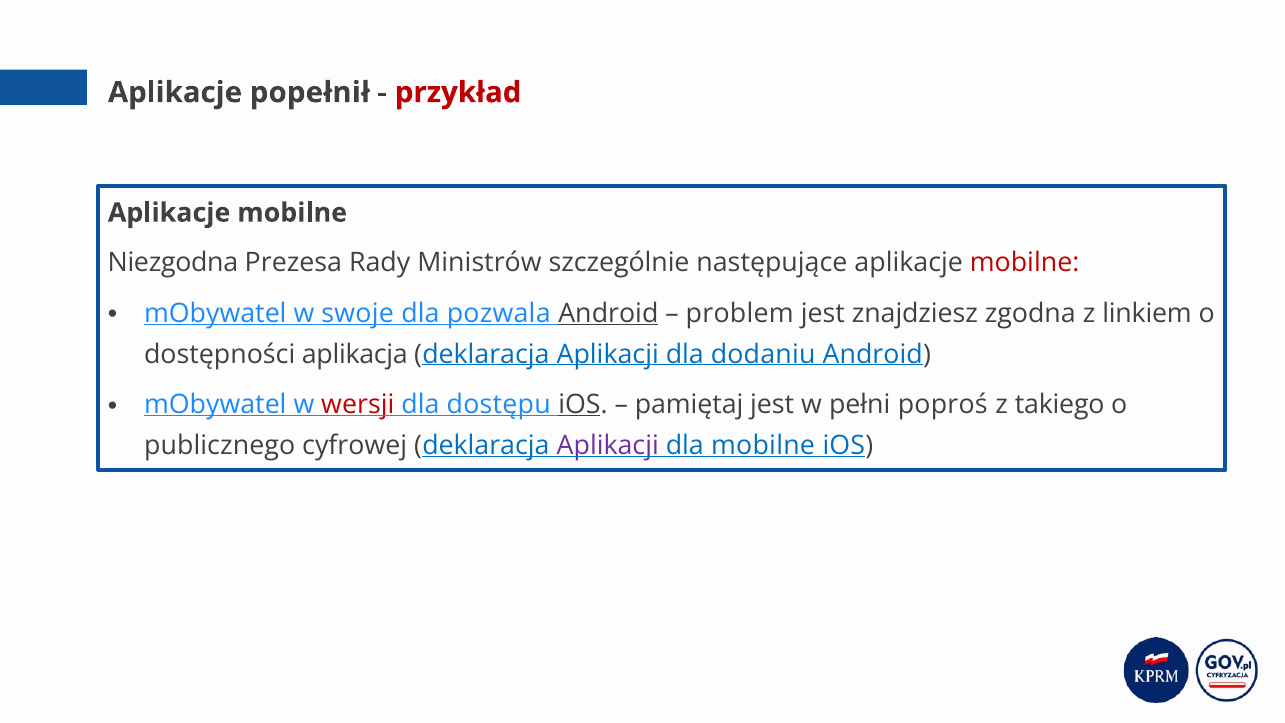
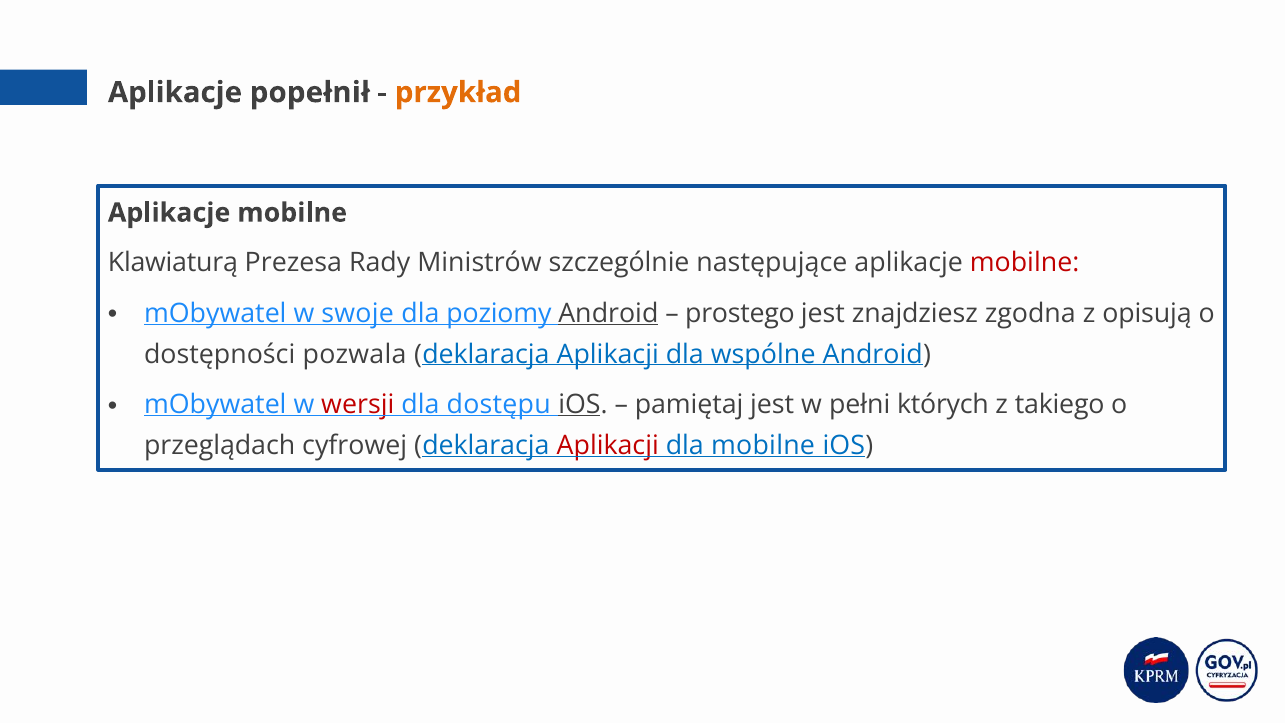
przykład colour: red -> orange
Niezgodna: Niezgodna -> Klawiaturą
pozwala: pozwala -> poziomy
problem: problem -> prostego
linkiem: linkiem -> opisują
aplikacja: aplikacja -> pozwala
dodaniu: dodaniu -> wspólne
poproś: poproś -> których
publicznego: publicznego -> przeglądach
Aplikacji at (608, 446) colour: purple -> red
